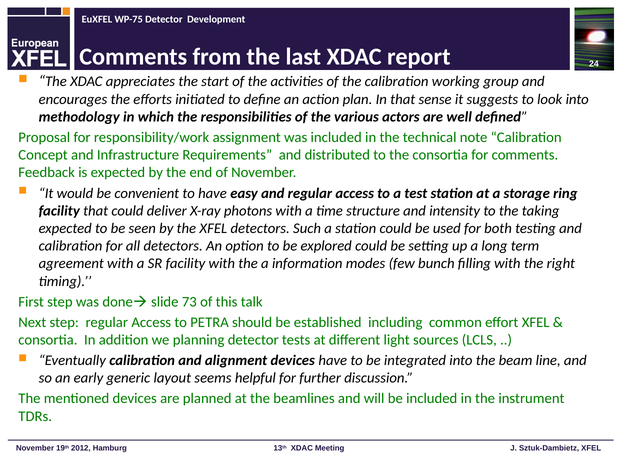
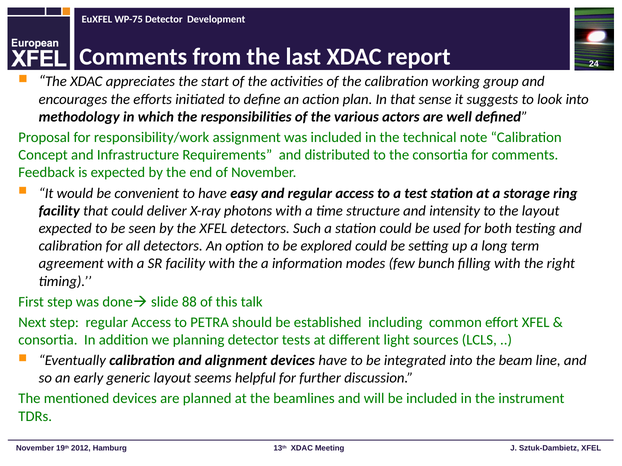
the taking: taking -> layout
73: 73 -> 88
